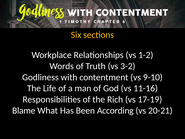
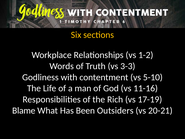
3-2: 3-2 -> 3-3
9-10: 9-10 -> 5-10
According: According -> Outsiders
